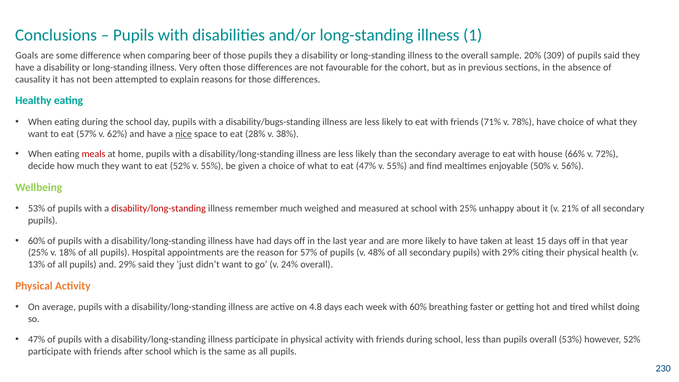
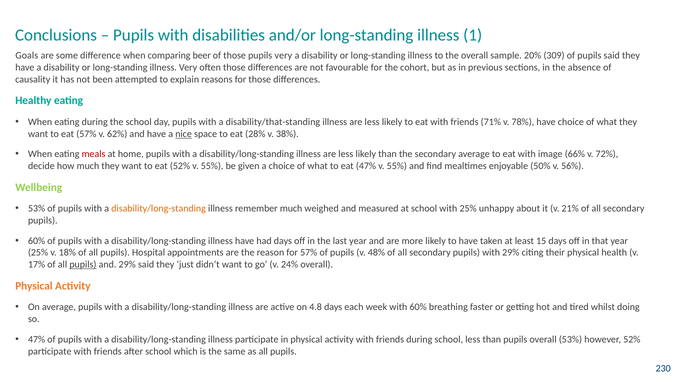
pupils they: they -> very
disability/bugs-standing: disability/bugs-standing -> disability/that-standing
house: house -> image
disability/long-standing at (159, 209) colour: red -> orange
13%: 13% -> 17%
pupils at (83, 265) underline: none -> present
